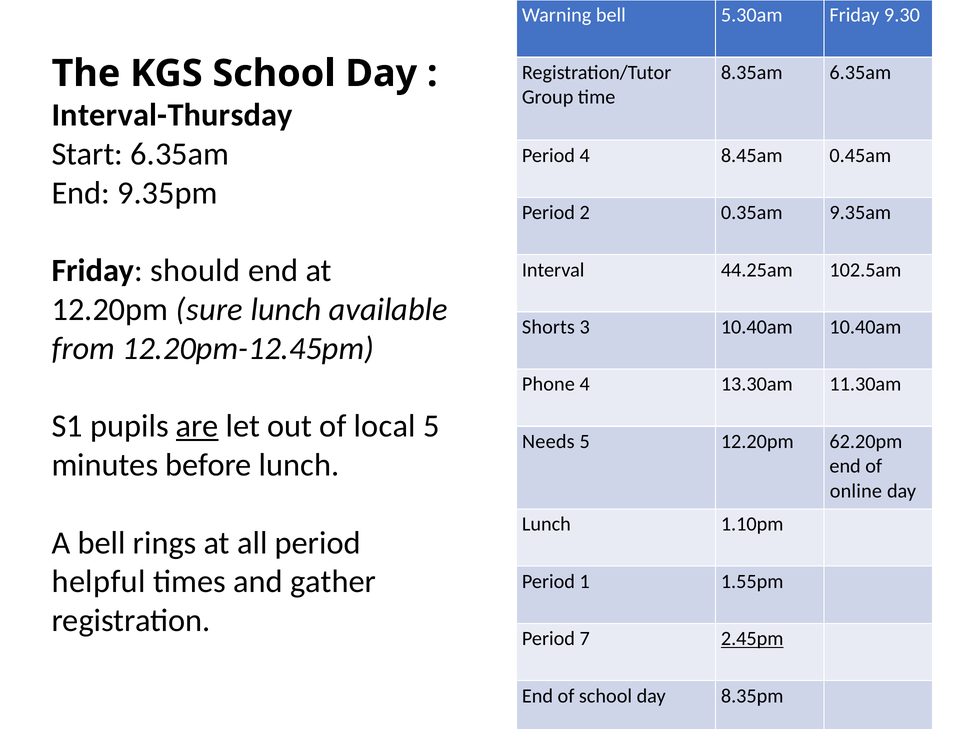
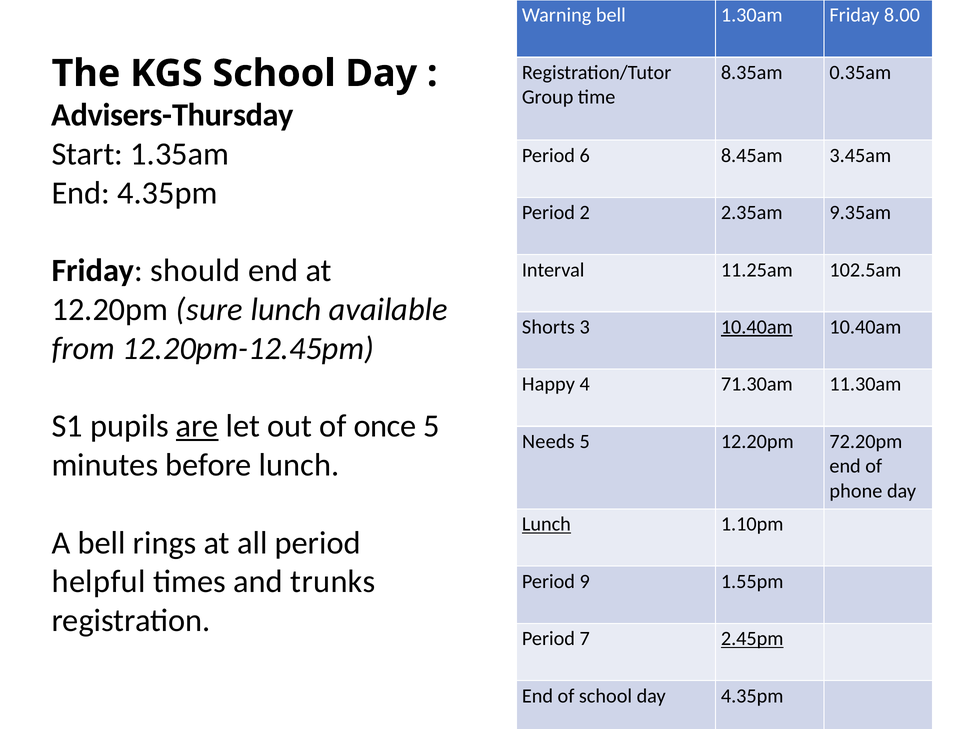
5.30am: 5.30am -> 1.30am
9.30: 9.30 -> 8.00
8.35am 6.35am: 6.35am -> 0.35am
Interval-Thursday: Interval-Thursday -> Advisers-Thursday
Start 6.35am: 6.35am -> 1.35am
Period 4: 4 -> 6
0.45am: 0.45am -> 3.45am
End 9.35pm: 9.35pm -> 4.35pm
0.35am: 0.35am -> 2.35am
44.25am: 44.25am -> 11.25am
10.40am at (757, 327) underline: none -> present
Phone: Phone -> Happy
13.30am: 13.30am -> 71.30am
local: local -> once
62.20pm: 62.20pm -> 72.20pm
online: online -> phone
Lunch at (546, 524) underline: none -> present
gather: gather -> trunks
1: 1 -> 9
day 8.35pm: 8.35pm -> 4.35pm
